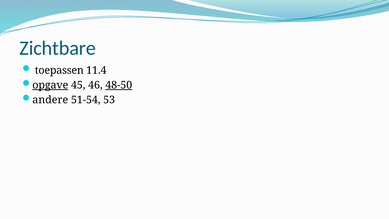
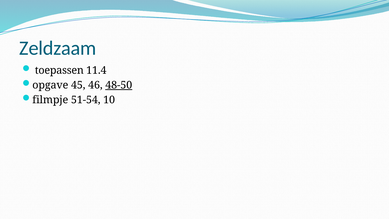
Zichtbare: Zichtbare -> Zeldzaam
opgave underline: present -> none
andere: andere -> filmpje
53: 53 -> 10
